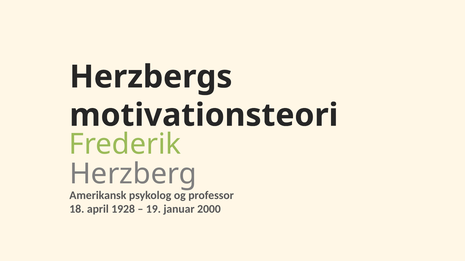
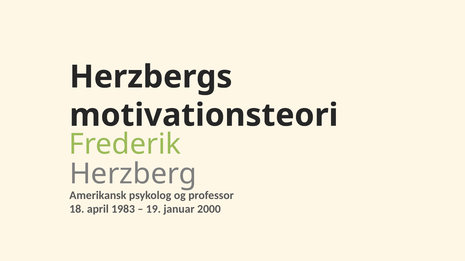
1928: 1928 -> 1983
